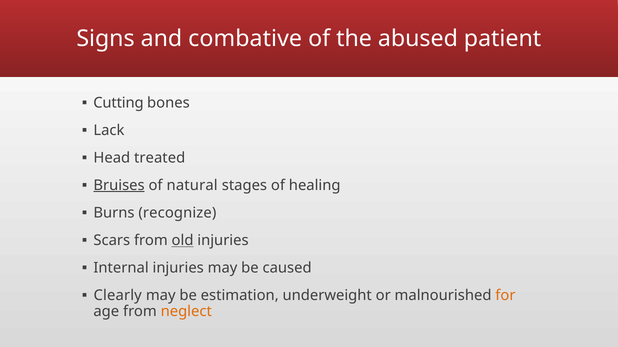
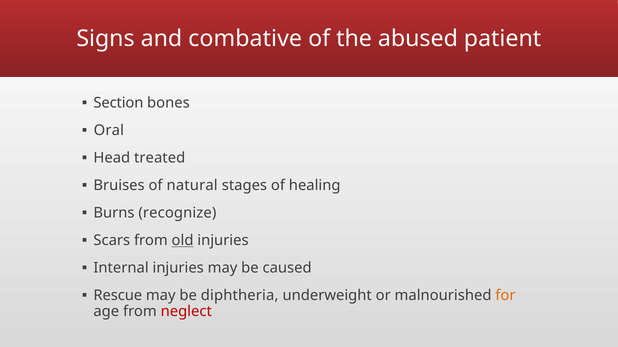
Cutting: Cutting -> Section
Lack: Lack -> Oral
Bruises underline: present -> none
Clearly: Clearly -> Rescue
estimation: estimation -> diphtheria
neglect colour: orange -> red
